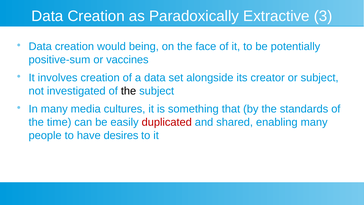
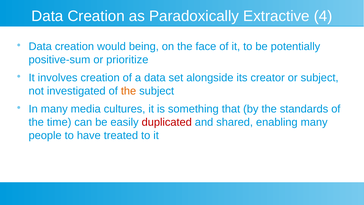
3: 3 -> 4
vaccines: vaccines -> prioritize
the at (129, 91) colour: black -> orange
desires: desires -> treated
